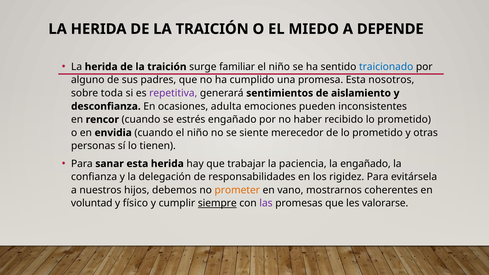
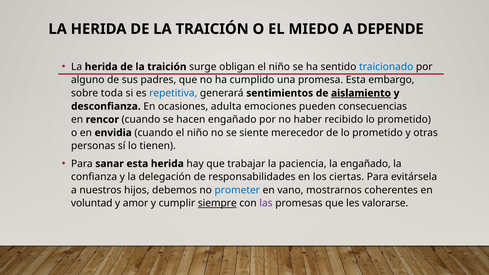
familiar: familiar -> obligan
nosotros: nosotros -> embargo
repetitiva colour: purple -> blue
aislamiento underline: none -> present
inconsistentes: inconsistentes -> consecuencias
estrés: estrés -> hacen
rigidez: rigidez -> ciertas
prometer colour: orange -> blue
físico: físico -> amor
